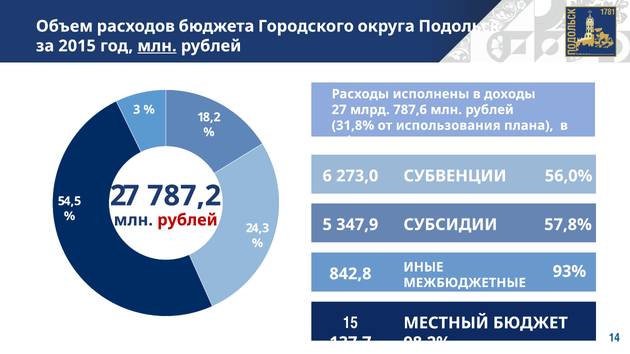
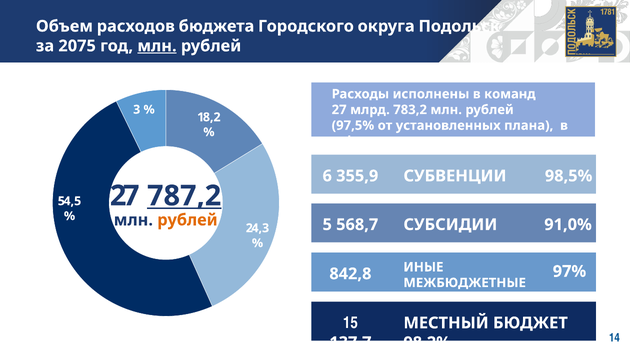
2015: 2015 -> 2075
доходы: доходы -> команд
787,6: 787,6 -> 783,2
31,8%: 31,8% -> 97,5%
использования: использования -> установленных
273,0: 273,0 -> 355,9
56,0%: 56,0% -> 98,5%
787,2 underline: none -> present
рублей at (187, 220) colour: red -> orange
347,9: 347,9 -> 568,7
57,8%: 57,8% -> 91,0%
93%: 93% -> 97%
